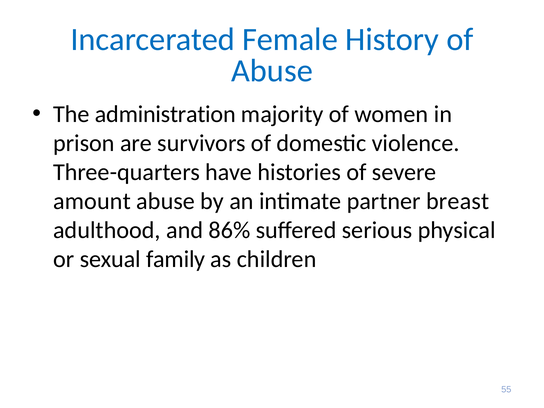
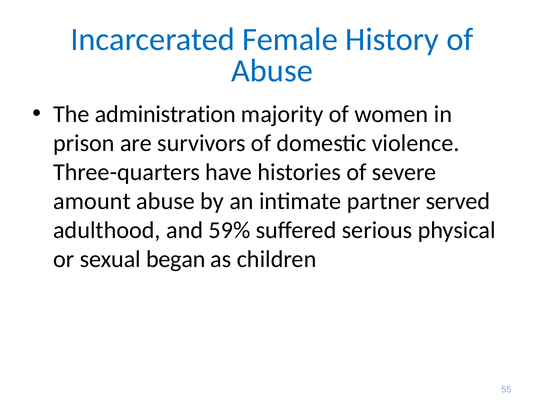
breast: breast -> served
86%: 86% -> 59%
family: family -> began
